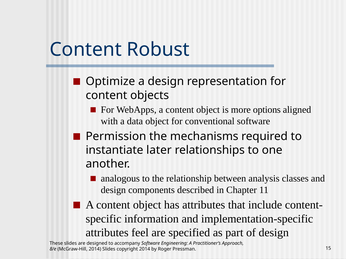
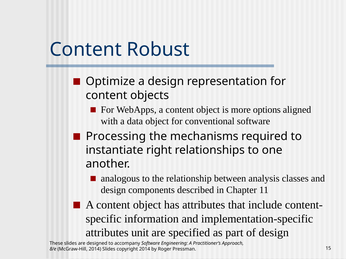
Permission: Permission -> Processing
later: later -> right
feel: feel -> unit
